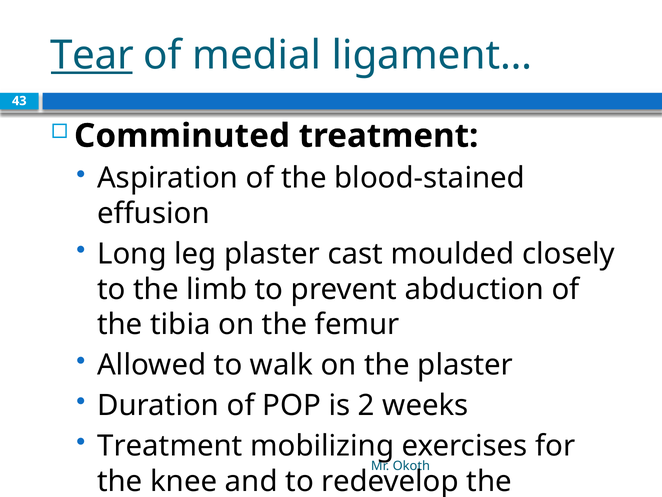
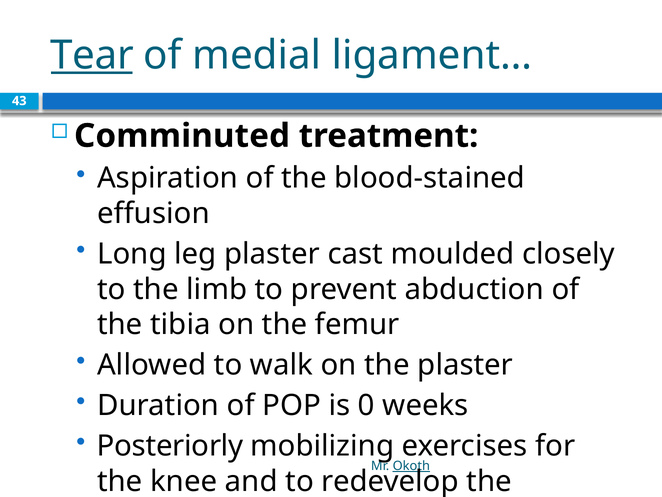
2: 2 -> 0
Treatment at (170, 446): Treatment -> Posteriorly
Okoth underline: none -> present
